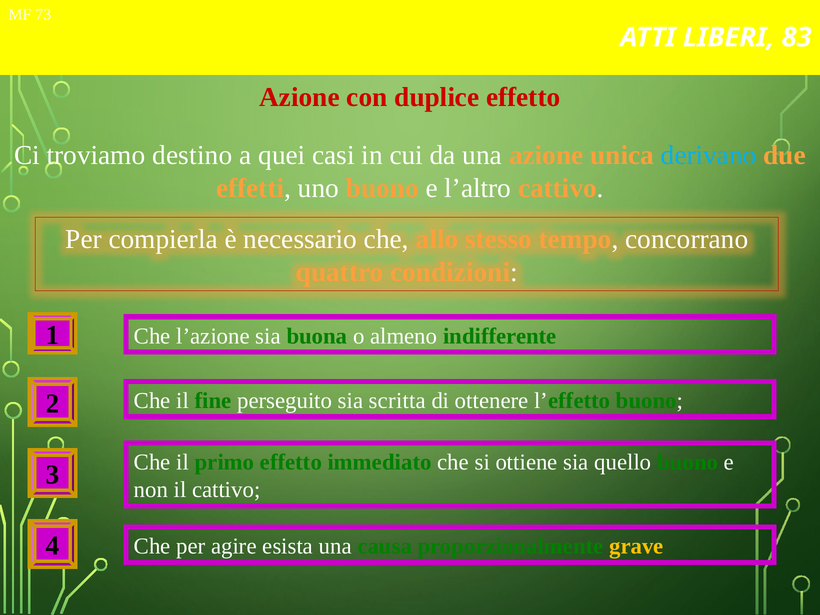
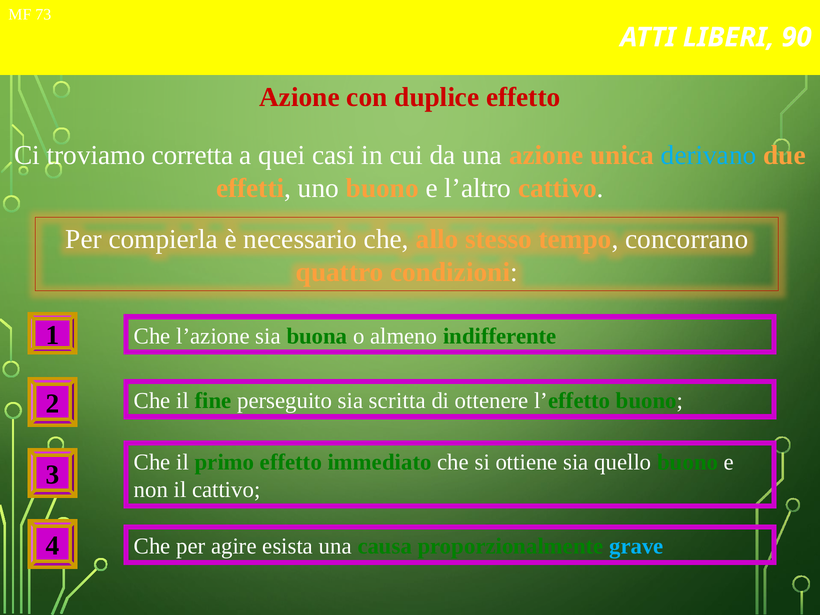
83: 83 -> 90
destino: destino -> corretta
grave colour: yellow -> light blue
